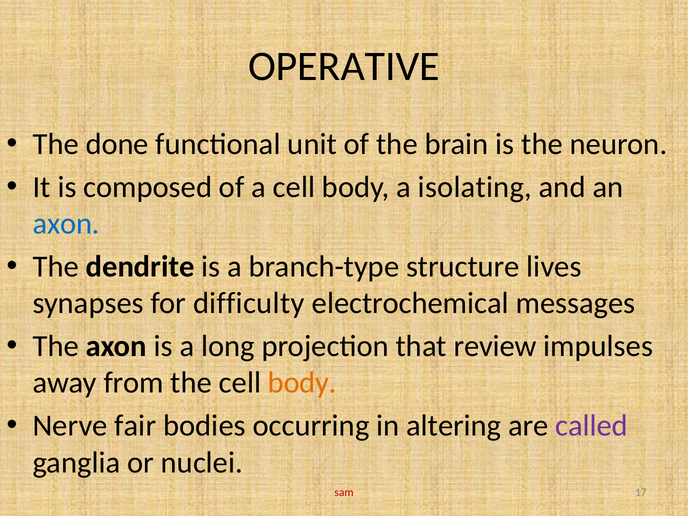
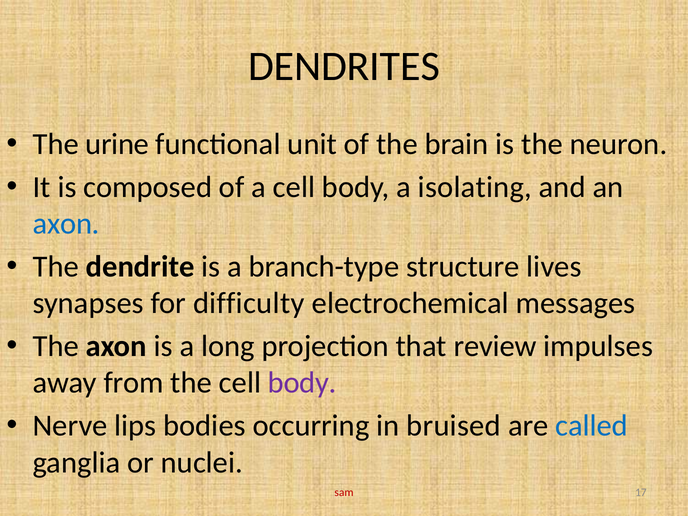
OPERATIVE: OPERATIVE -> DENDRITES
done: done -> urine
body at (302, 383) colour: orange -> purple
fair: fair -> lips
altering: altering -> bruised
called colour: purple -> blue
